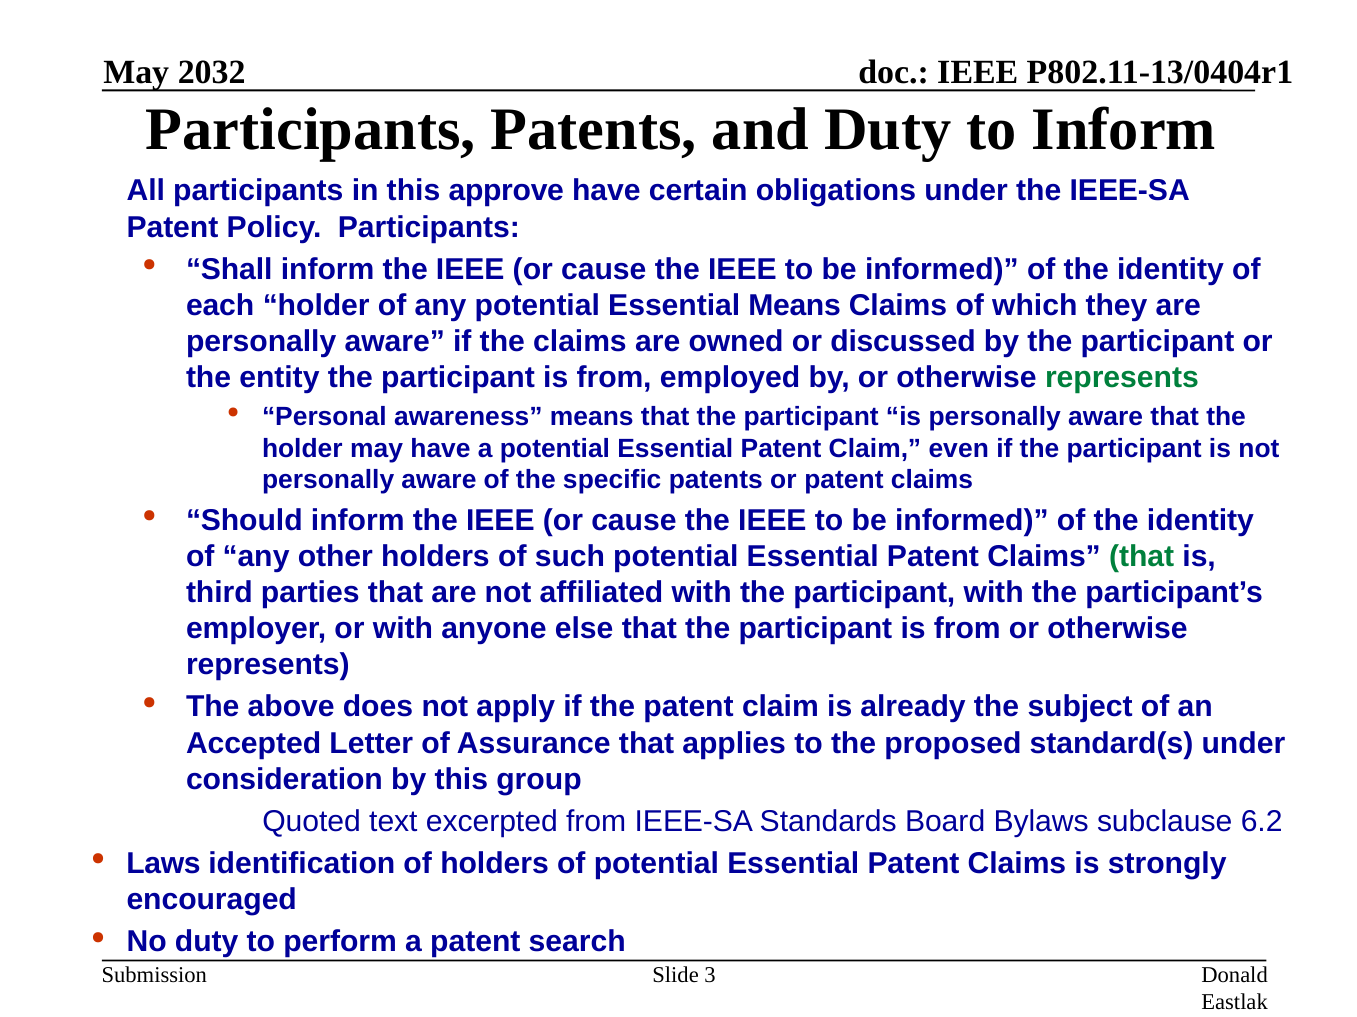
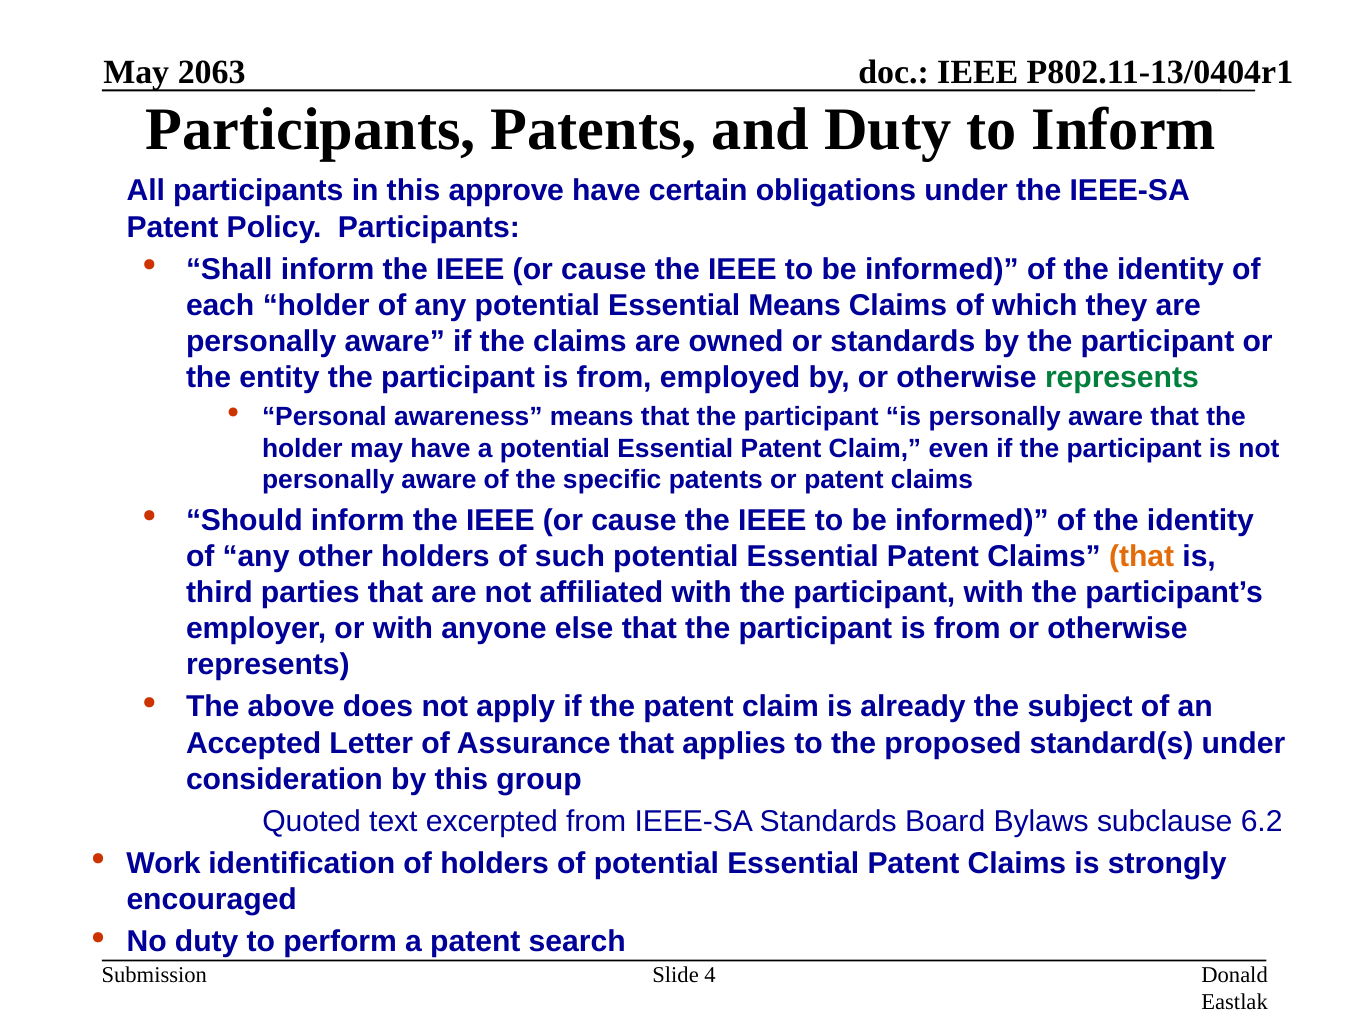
2032: 2032 -> 2063
or discussed: discussed -> standards
that at (1142, 557) colour: green -> orange
Laws: Laws -> Work
3: 3 -> 4
